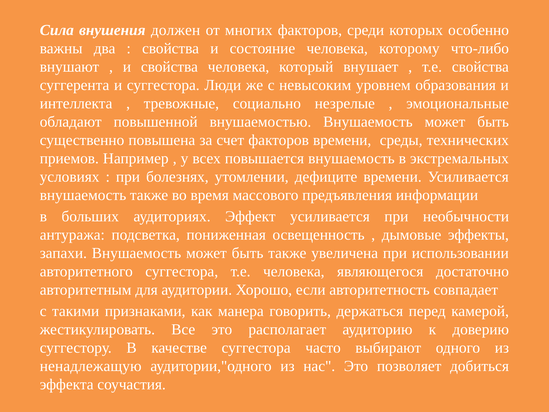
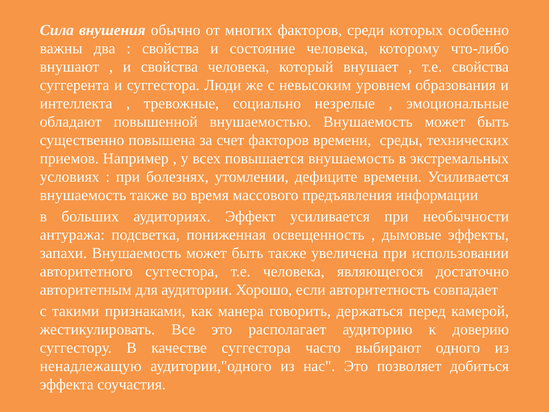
должен: должен -> обычно
